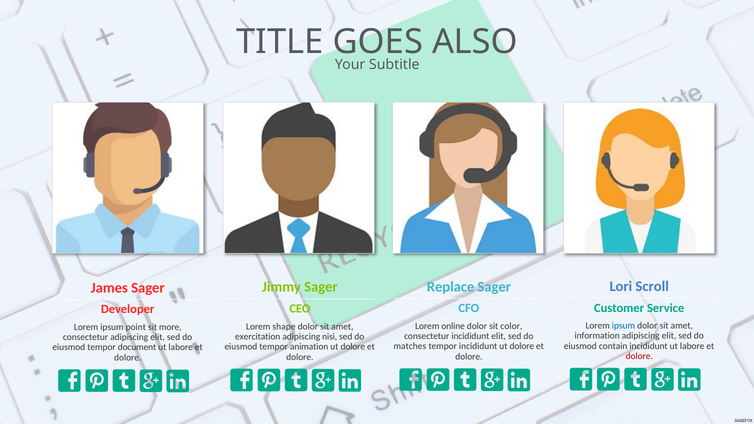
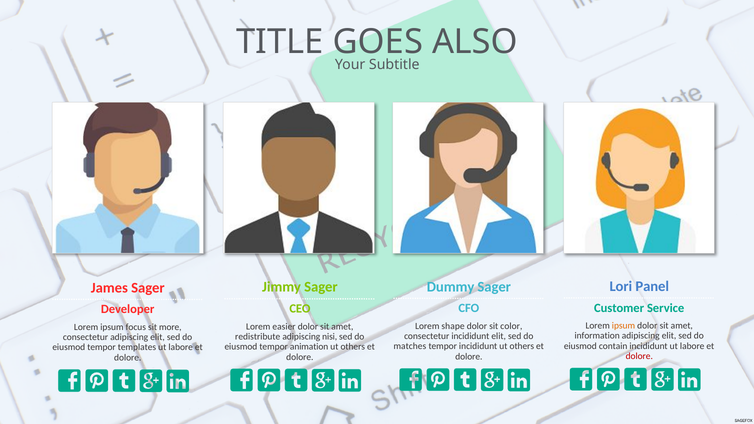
Scroll: Scroll -> Panel
Replace: Replace -> Dummy
ipsum at (623, 326) colour: blue -> orange
online: online -> shape
shape: shape -> easier
point: point -> focus
exercitation: exercitation -> redistribute
incididunt ut dolore: dolore -> others
dolore at (353, 347): dolore -> others
document: document -> templates
